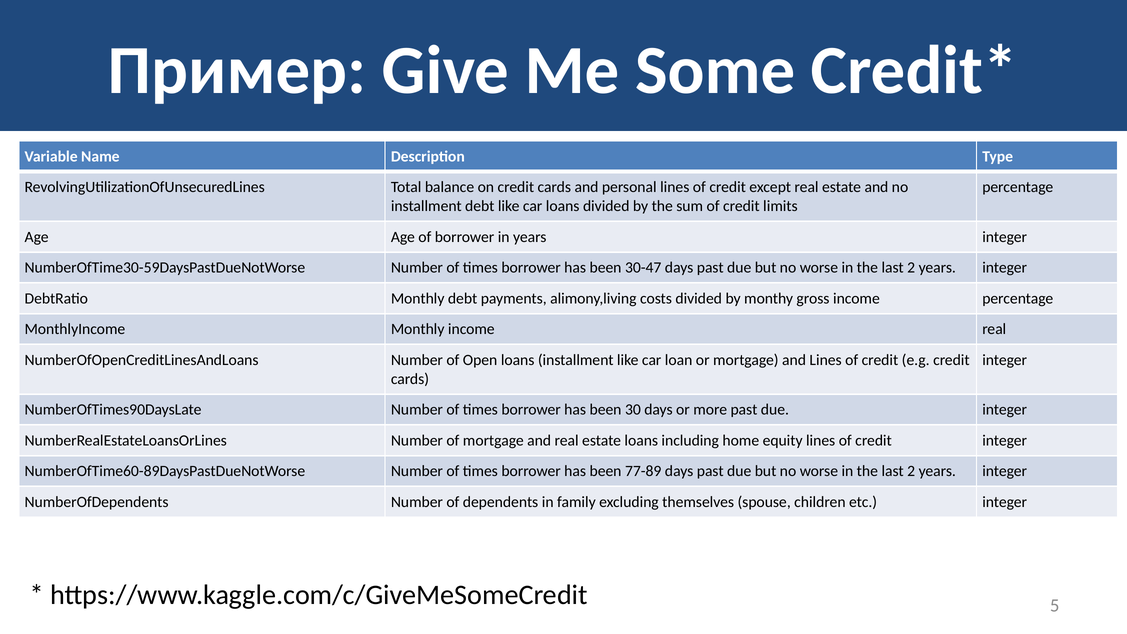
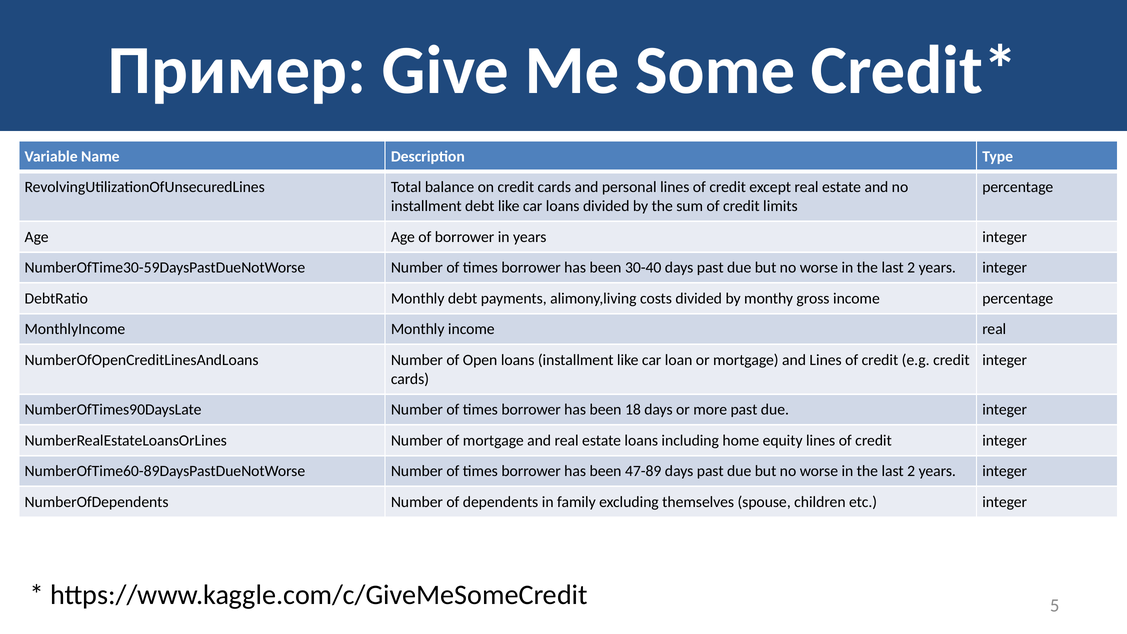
30-47: 30-47 -> 30-40
30: 30 -> 18
77-89: 77-89 -> 47-89
